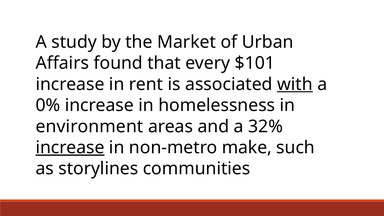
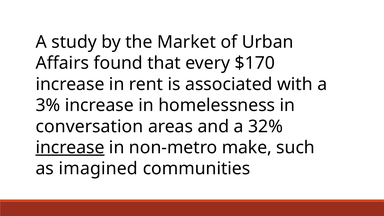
$101: $101 -> $170
with underline: present -> none
0%: 0% -> 3%
environment: environment -> conversation
storylines: storylines -> imagined
